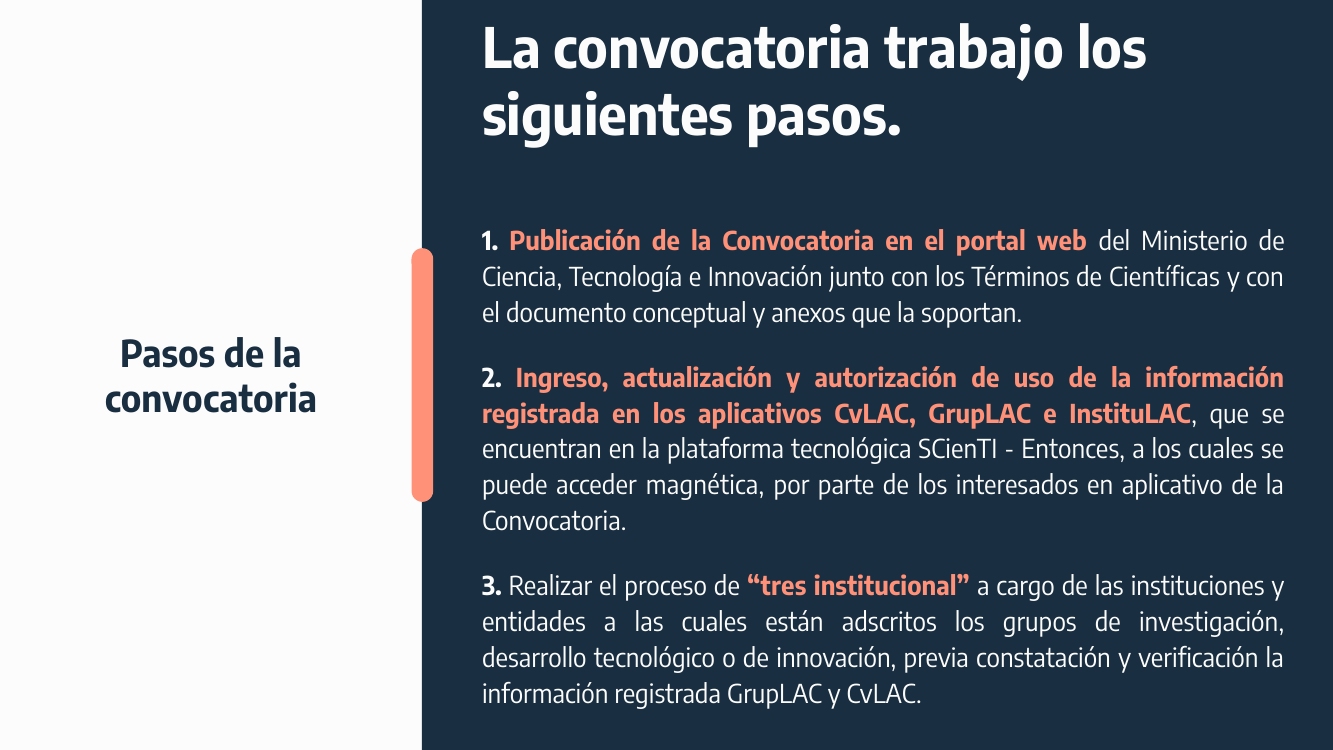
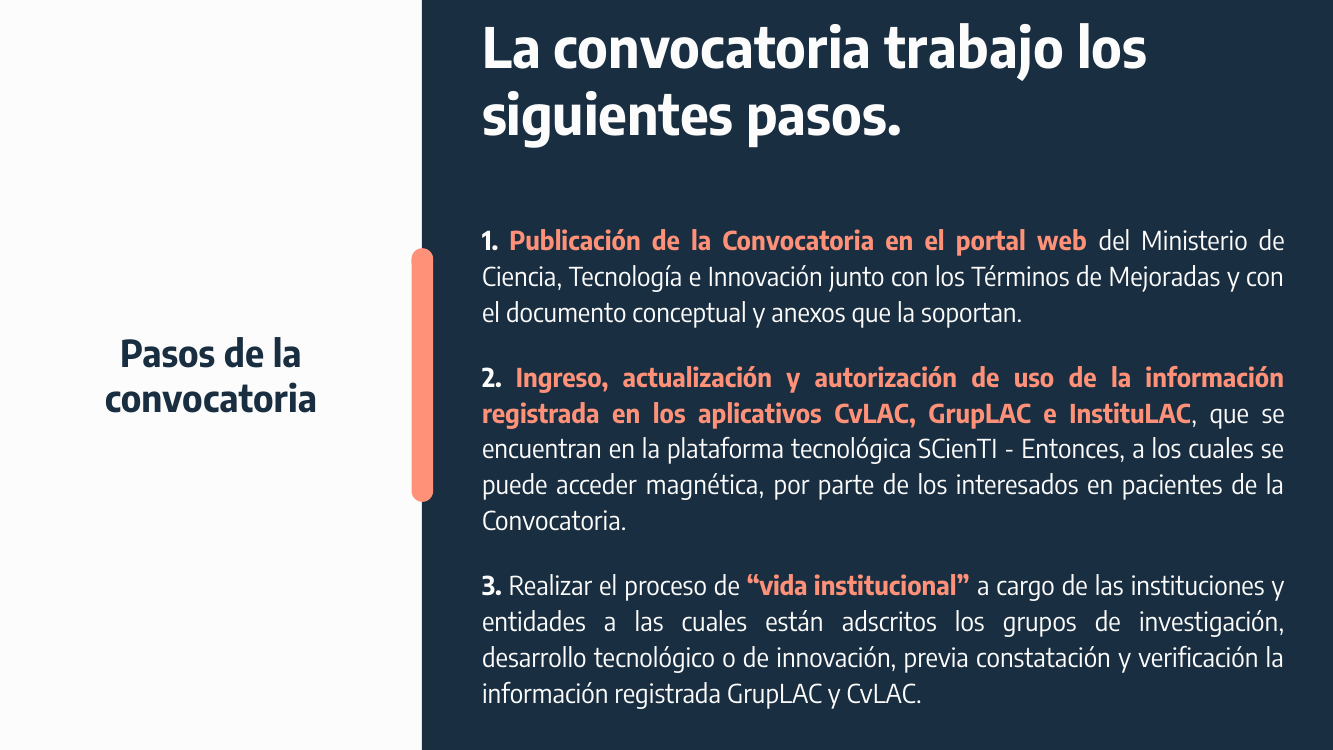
Científicas: Científicas -> Mejoradas
aplicativo: aplicativo -> pacientes
tres: tres -> vida
